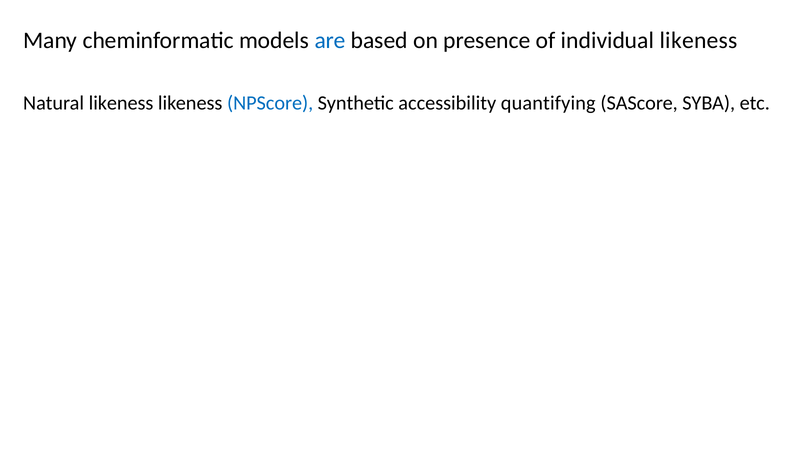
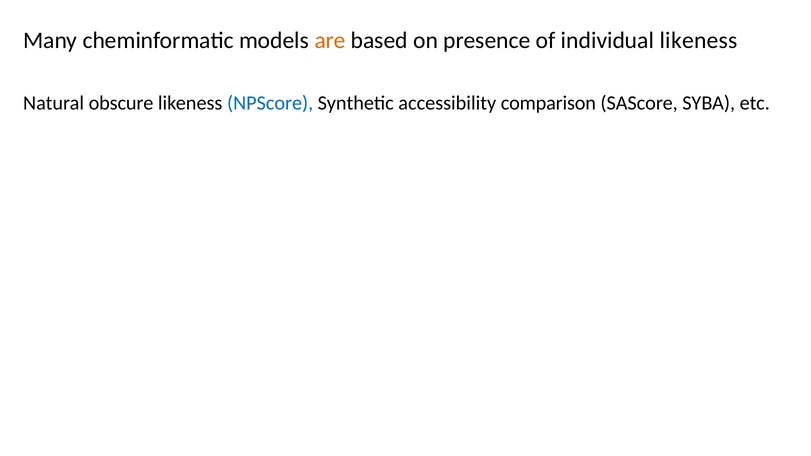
are colour: blue -> orange
Natural likeness: likeness -> obscure
quantifying: quantifying -> comparison
